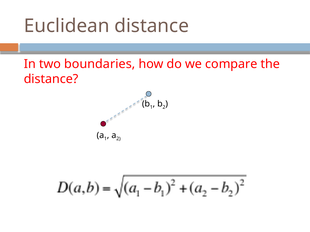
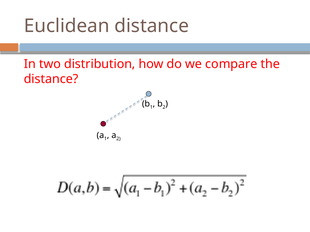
boundaries: boundaries -> distribution
